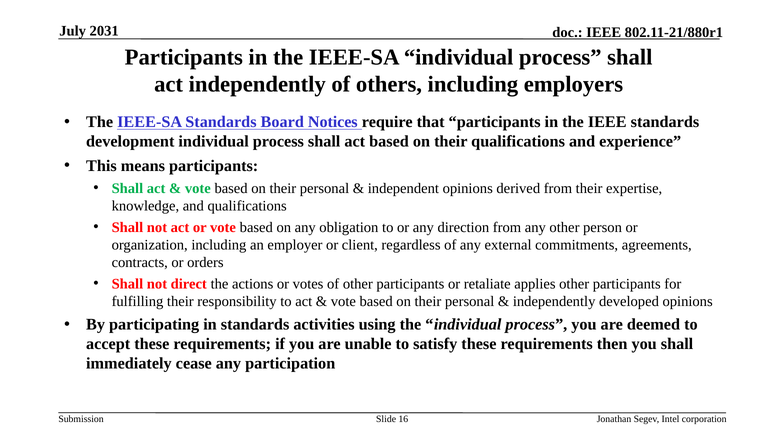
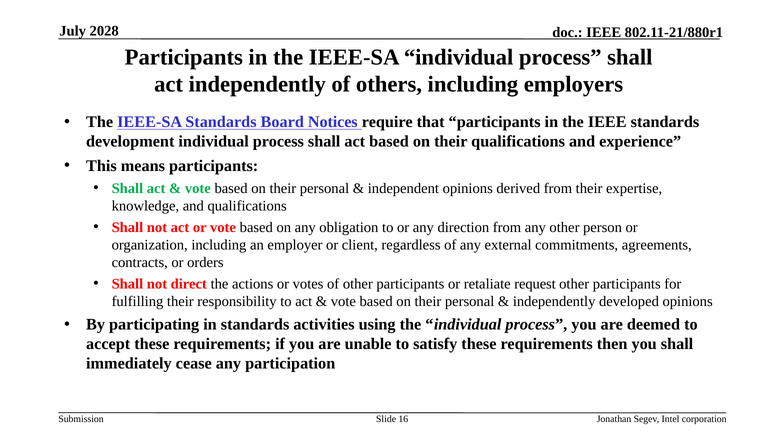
2031: 2031 -> 2028
applies: applies -> request
